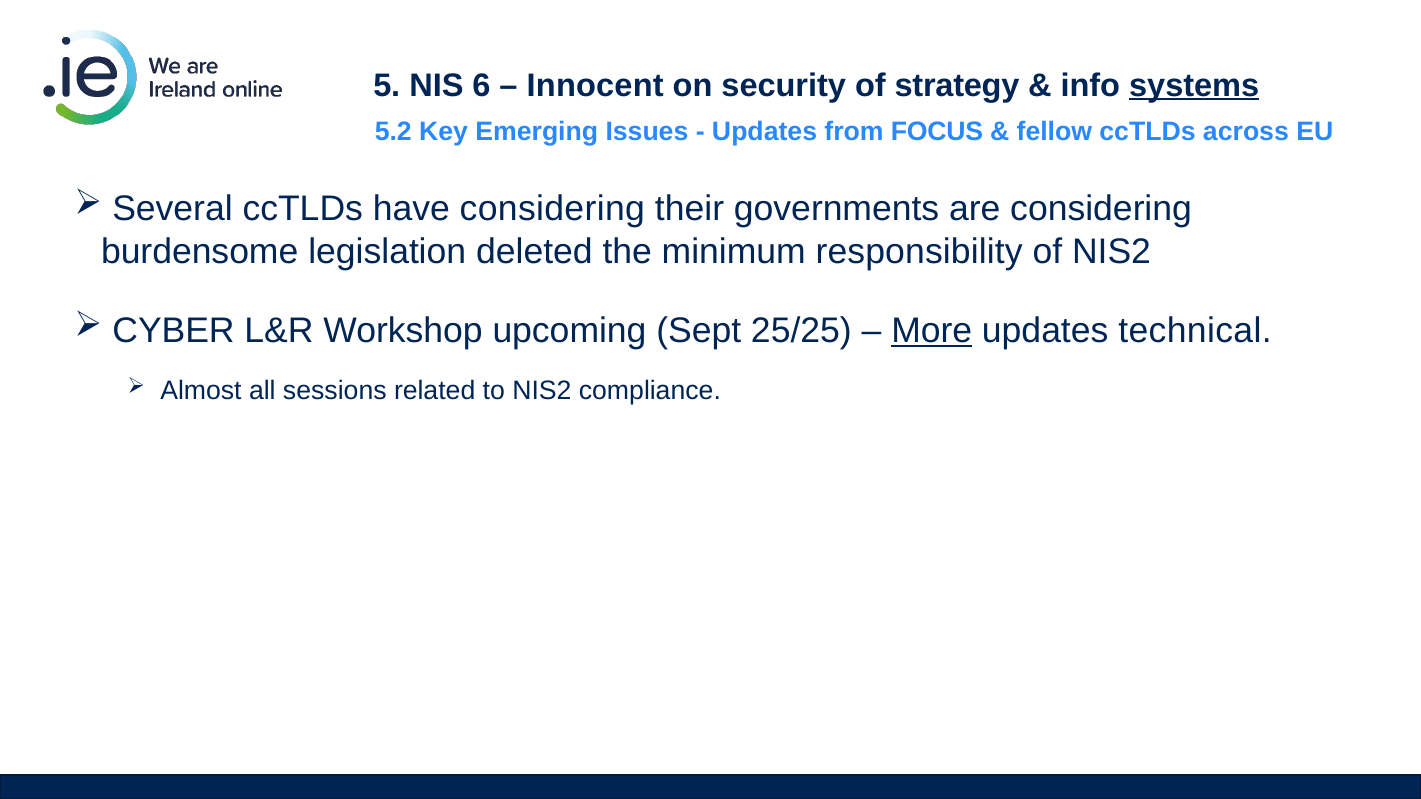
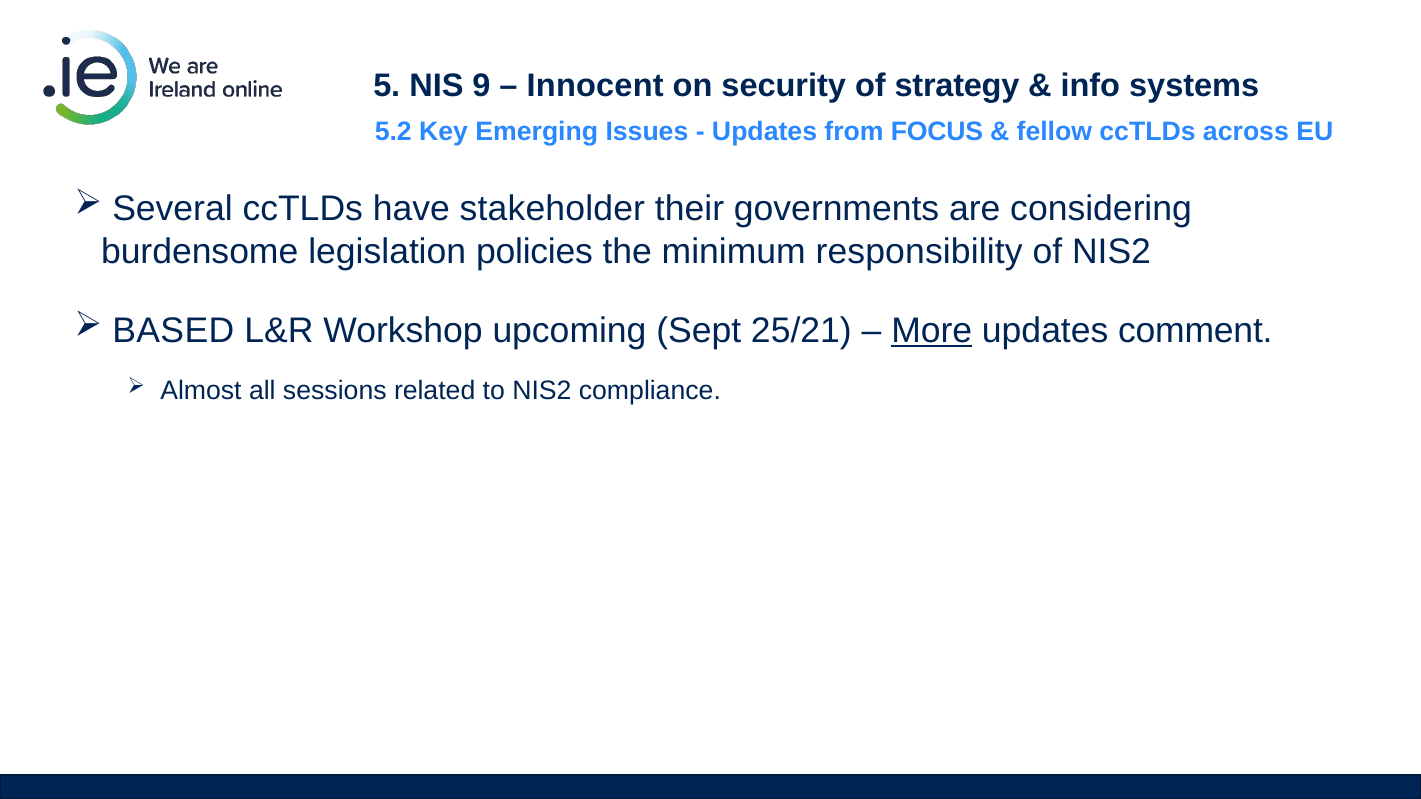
6: 6 -> 9
systems underline: present -> none
have considering: considering -> stakeholder
deleted: deleted -> policies
CYBER: CYBER -> BASED
25/25: 25/25 -> 25/21
technical: technical -> comment
